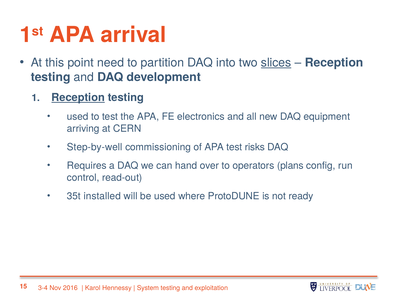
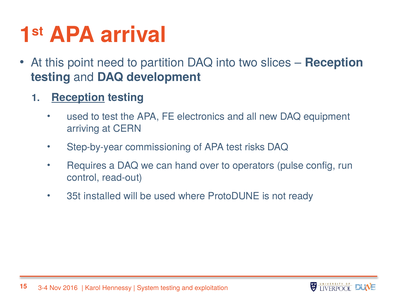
slices underline: present -> none
Step-by-well: Step-by-well -> Step-by-year
plans: plans -> pulse
